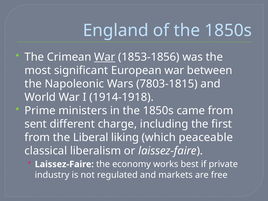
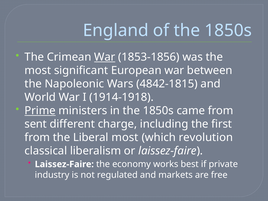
7803-1815: 7803-1815 -> 4842-1815
Prime underline: none -> present
Liberal liking: liking -> most
peaceable: peaceable -> revolution
